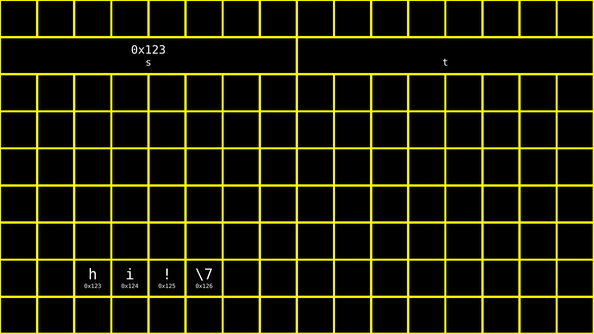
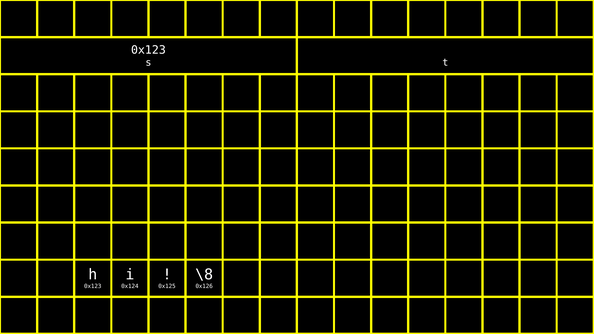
\7: \7 -> \8
